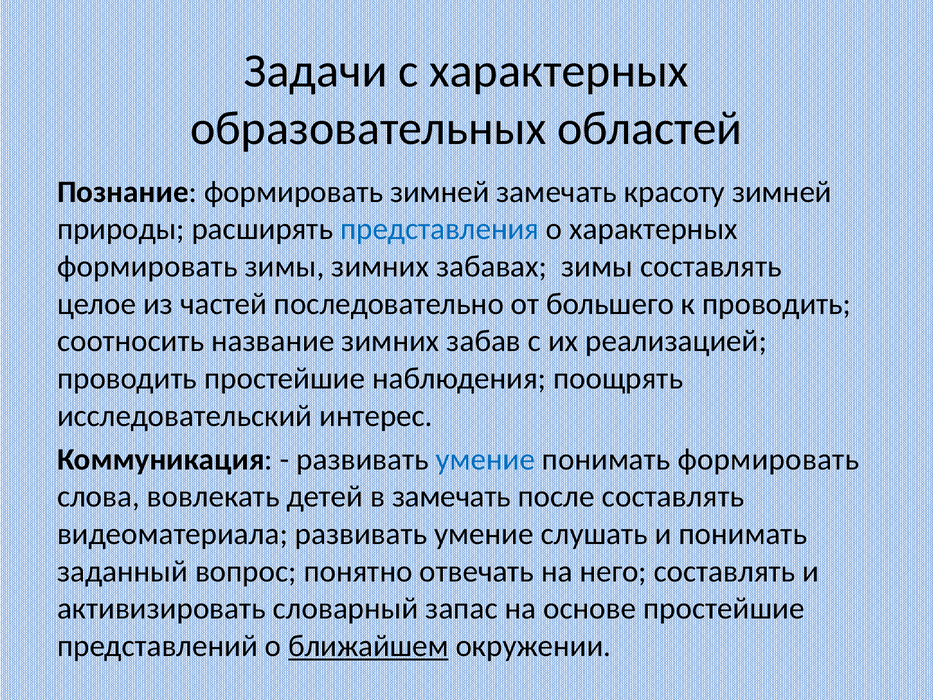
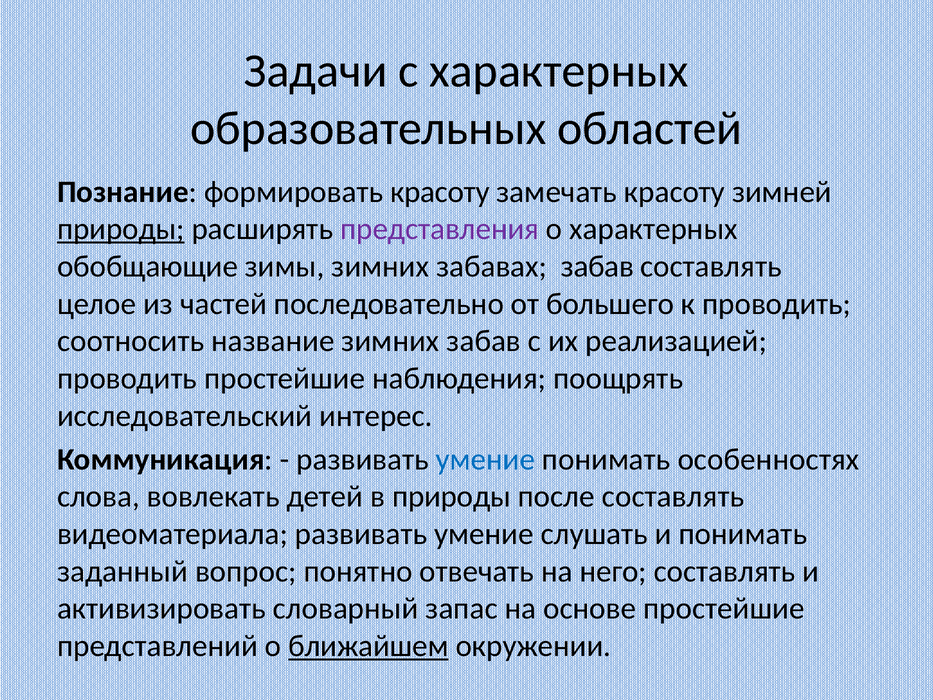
формировать зимней: зимней -> красоту
природы at (121, 229) underline: none -> present
представления colour: blue -> purple
формировать at (147, 266): формировать -> обобщающие
забавах зимы: зимы -> забав
понимать формировать: формировать -> особенностях
в замечать: замечать -> природы
